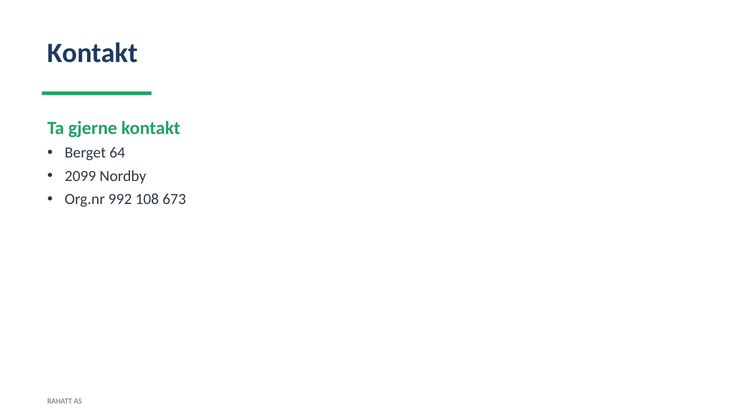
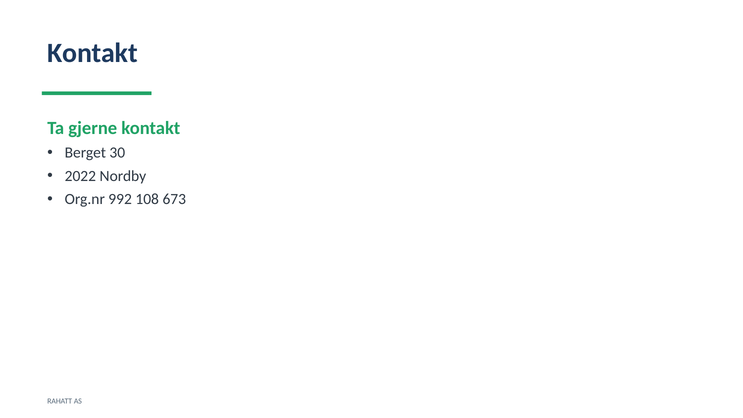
64: 64 -> 30
2099: 2099 -> 2022
